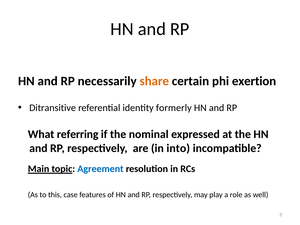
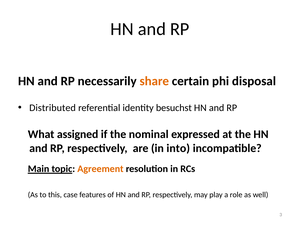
exertion: exertion -> disposal
Ditransitive: Ditransitive -> Distributed
formerly: formerly -> besuchst
referring: referring -> assigned
Agreement colour: blue -> orange
